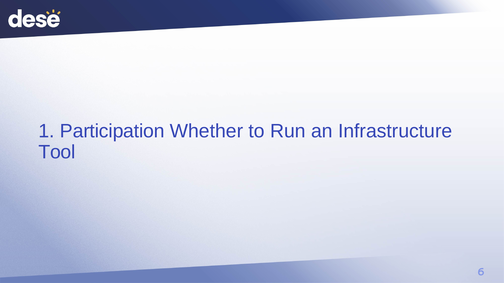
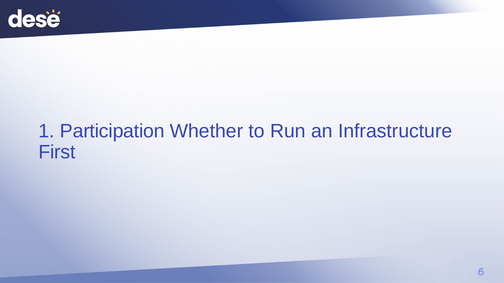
Tool: Tool -> First
